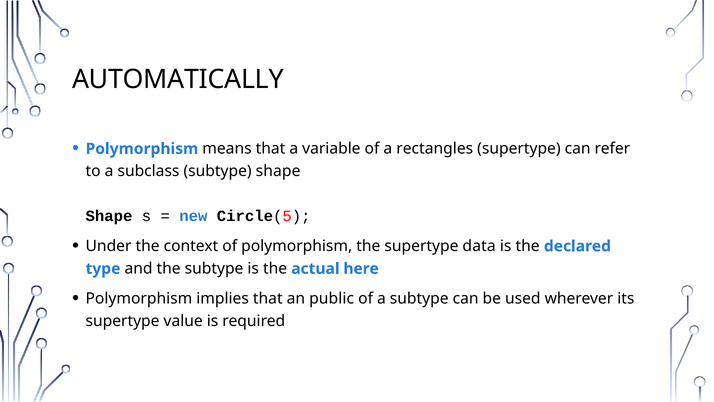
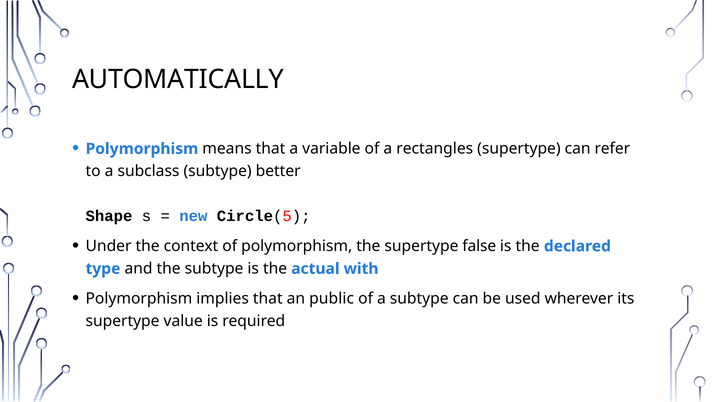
subtype shape: shape -> better
data: data -> false
here: here -> with
